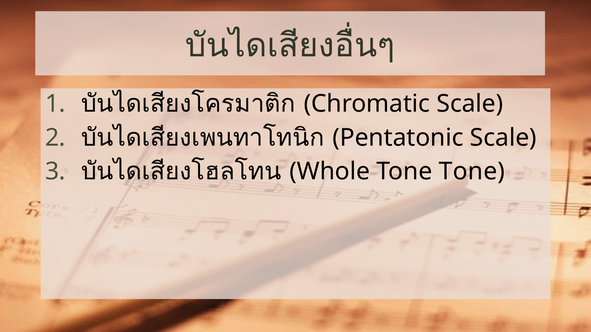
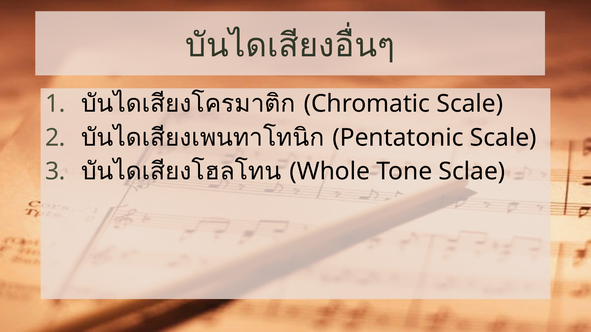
Tone Tone: Tone -> Sclae
